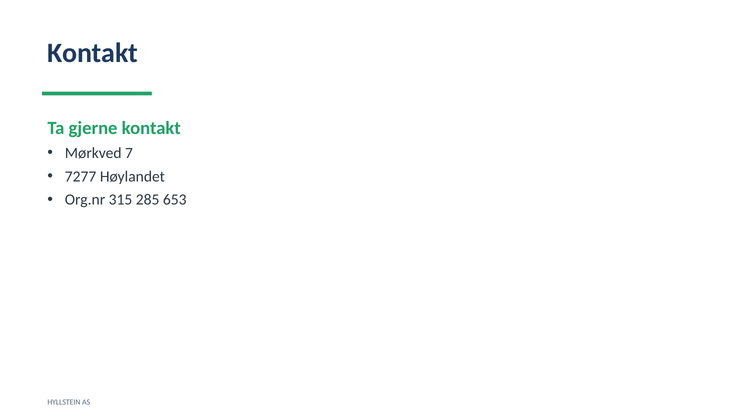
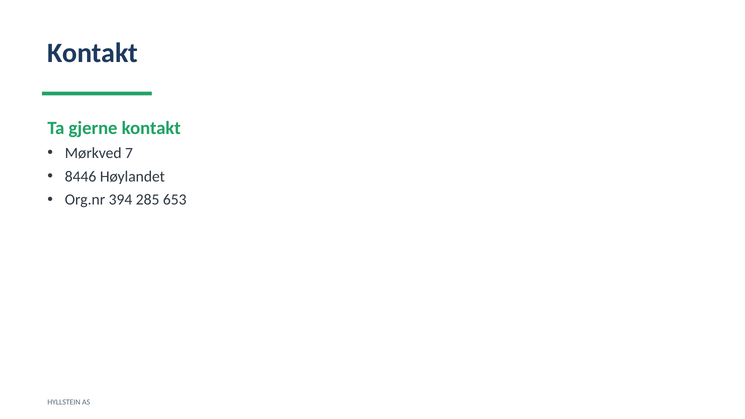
7277: 7277 -> 8446
315: 315 -> 394
